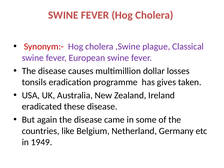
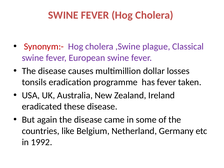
has gives: gives -> fever
1949: 1949 -> 1992
